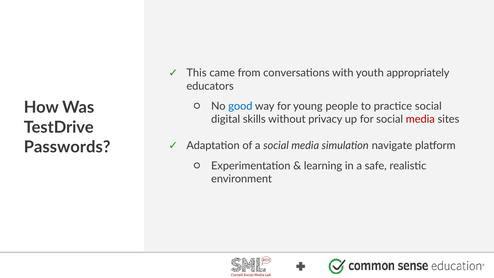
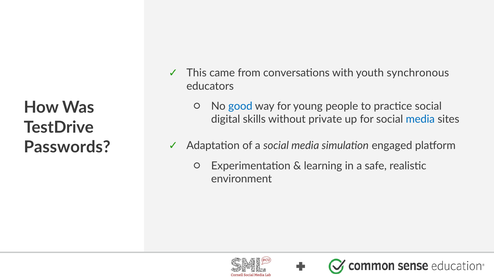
appropriately: appropriately -> synchronous
privacy: privacy -> private
media at (420, 119) colour: red -> blue
navigate: navigate -> engaged
